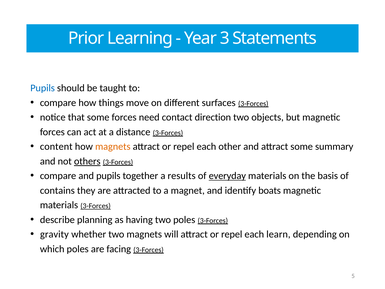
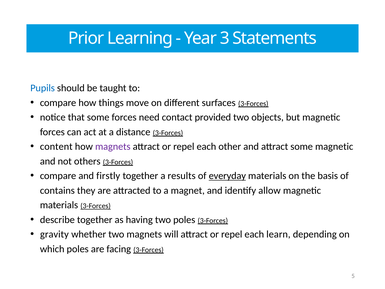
direction: direction -> provided
magnets at (113, 146) colour: orange -> purple
some summary: summary -> magnetic
others underline: present -> none
and pupils: pupils -> firstly
boats: boats -> allow
describe planning: planning -> together
